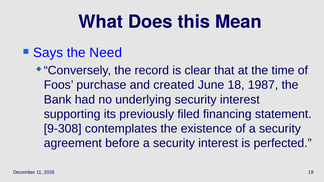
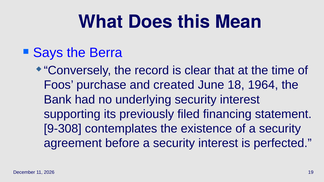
Need: Need -> Berra
1987: 1987 -> 1964
